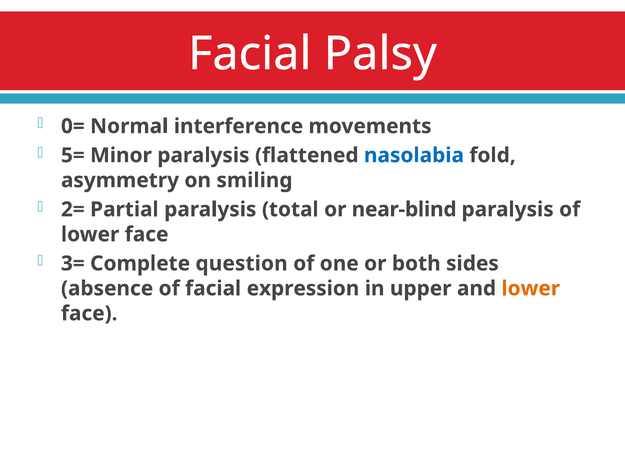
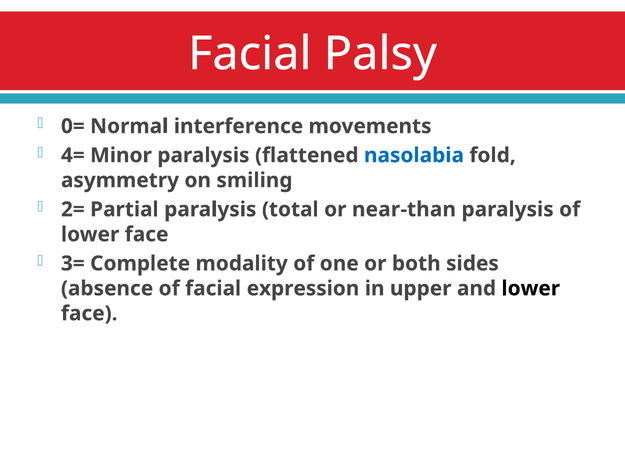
5=: 5= -> 4=
near-blind: near-blind -> near-than
question: question -> modality
lower at (531, 289) colour: orange -> black
